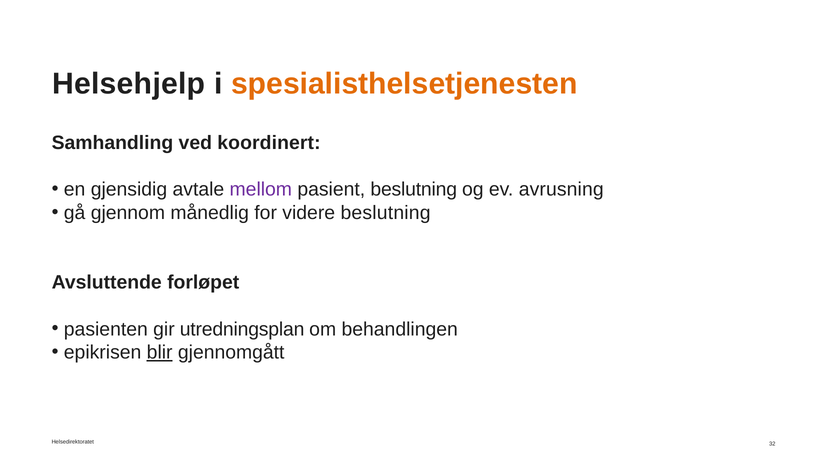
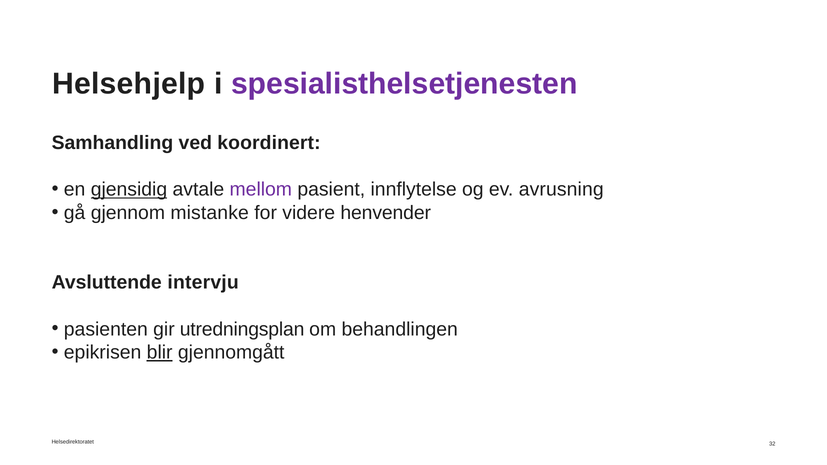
spesialisthelsetjenesten colour: orange -> purple
gjensidig underline: none -> present
pasient beslutning: beslutning -> innflytelse
månedlig: månedlig -> mistanke
videre beslutning: beslutning -> henvender
forløpet: forløpet -> intervju
